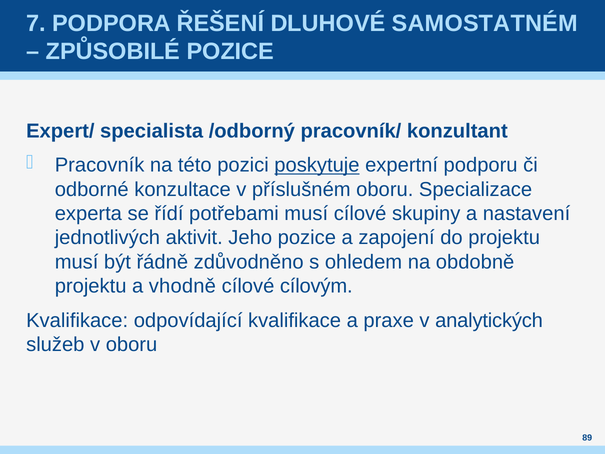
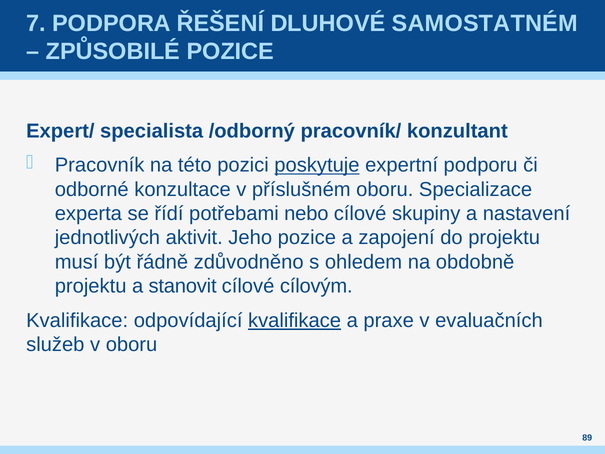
potřebami musí: musí -> nebo
vhodně: vhodně -> stanovit
kvalifikace at (295, 320) underline: none -> present
analytických: analytických -> evaluačních
